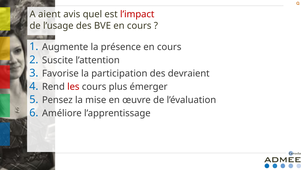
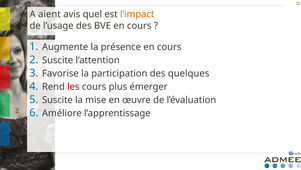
l’impact colour: red -> orange
devraient: devraient -> quelques
Pensez at (57, 100): Pensez -> Suscite
